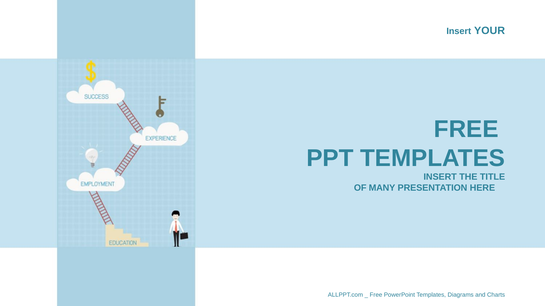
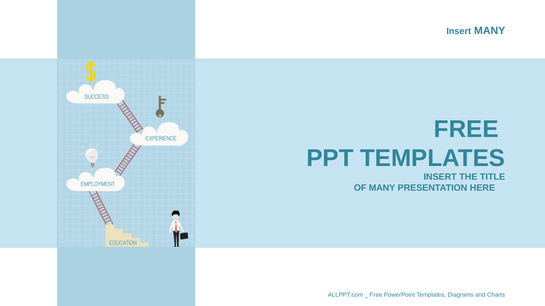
Insert YOUR: YOUR -> MANY
